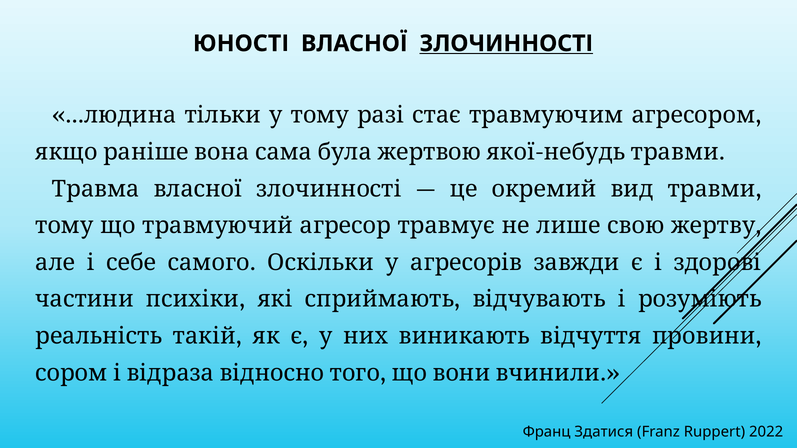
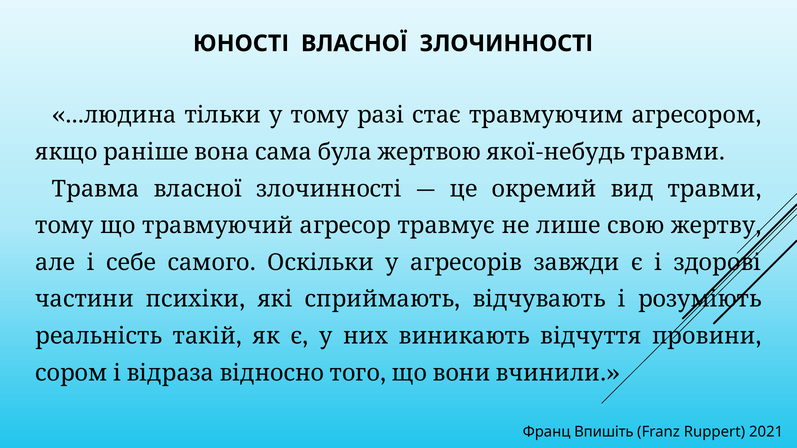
ЗЛОЧИННОСТІ at (506, 44) underline: present -> none
Здатися: Здатися -> Впишіть
2022: 2022 -> 2021
